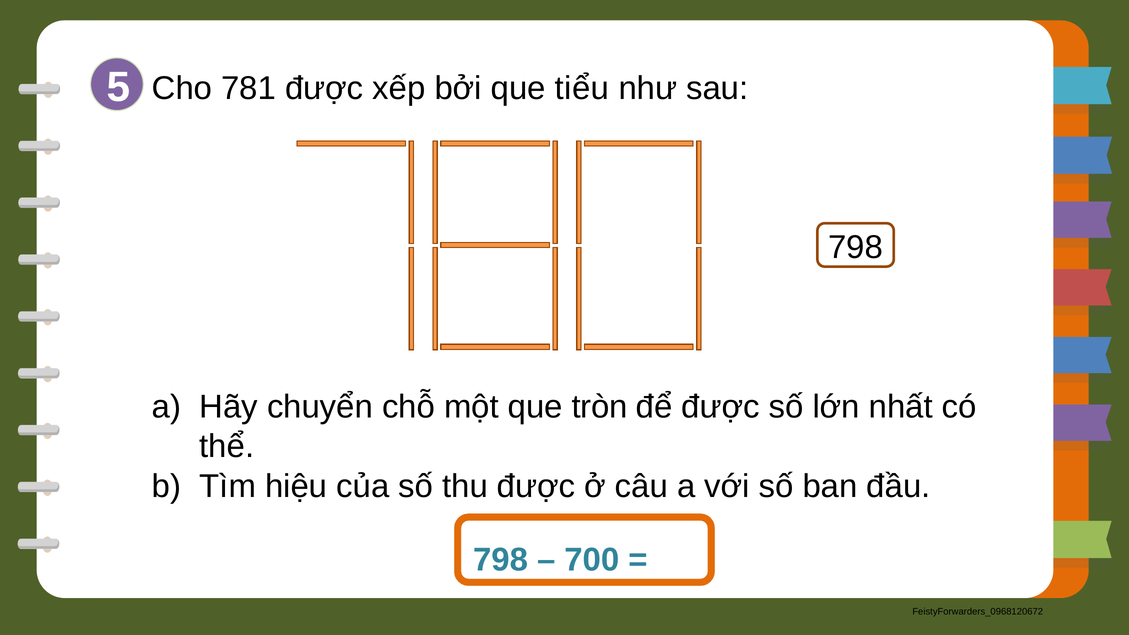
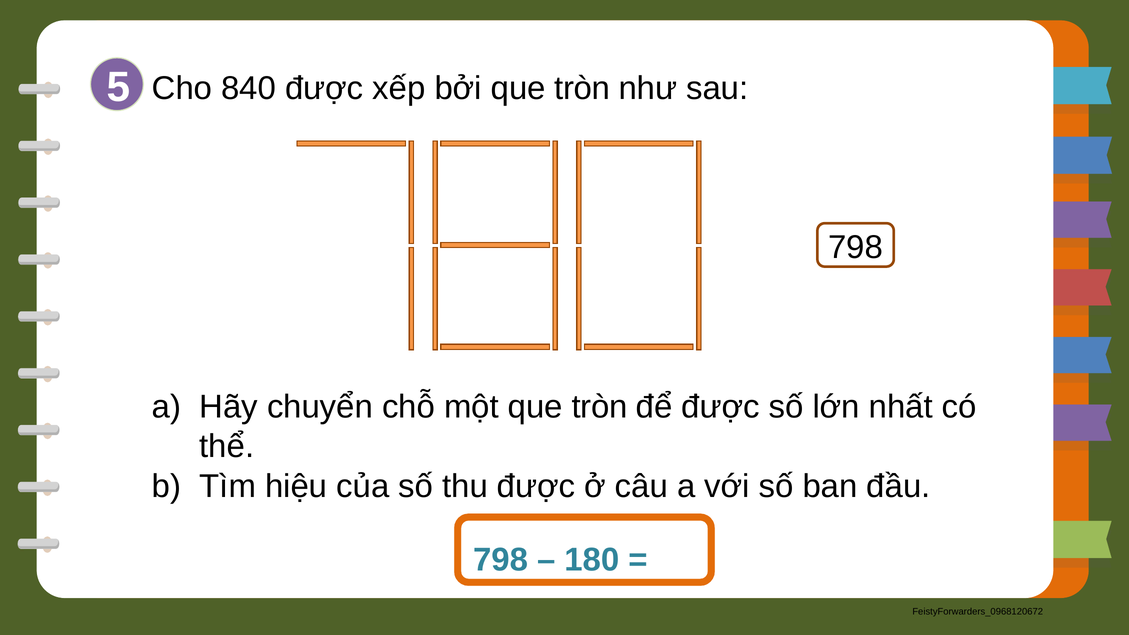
781: 781 -> 840
bởi que tiểu: tiểu -> tròn
700: 700 -> 180
